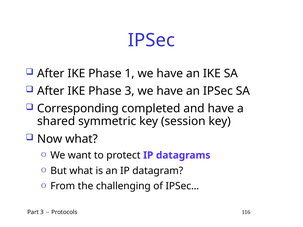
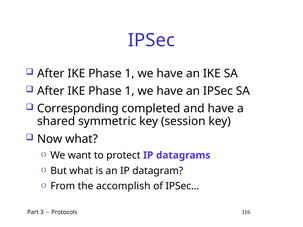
3 at (130, 91): 3 -> 1
challenging: challenging -> accomplish
